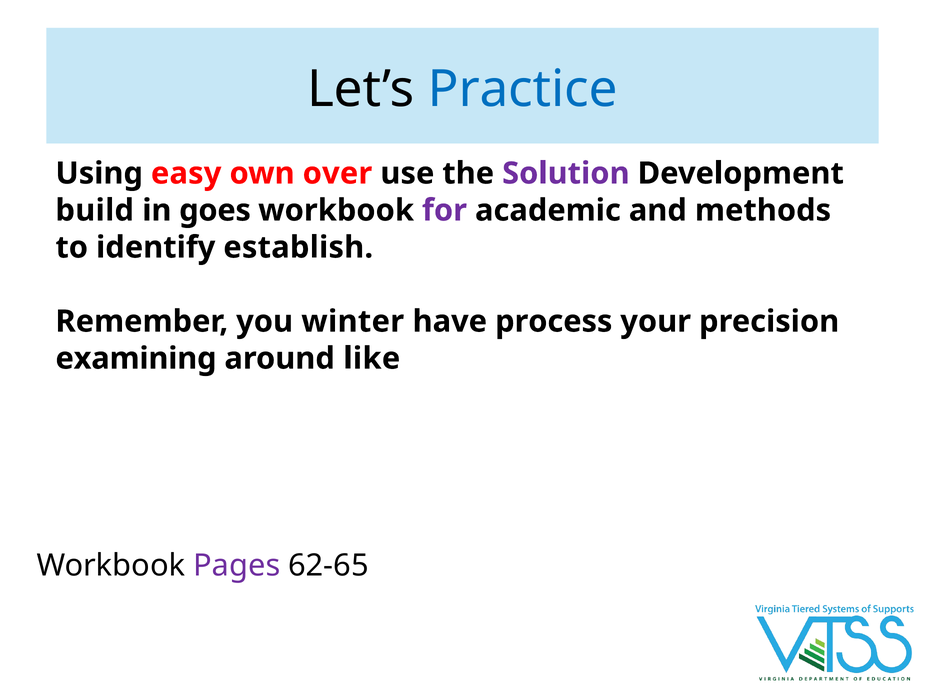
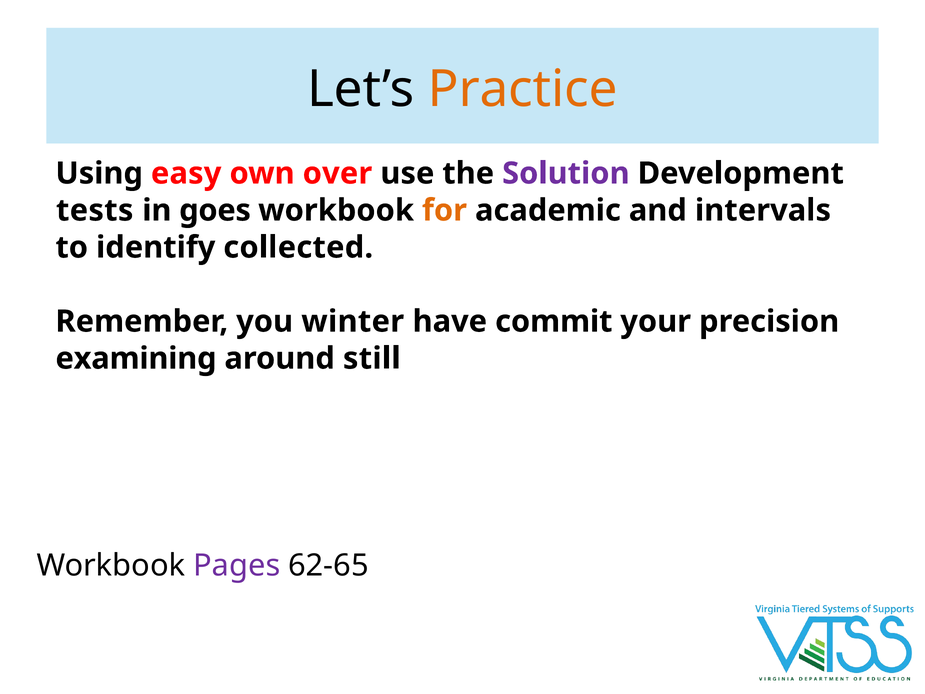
Practice colour: blue -> orange
build: build -> tests
for colour: purple -> orange
methods: methods -> intervals
establish: establish -> collected
process: process -> commit
like: like -> still
